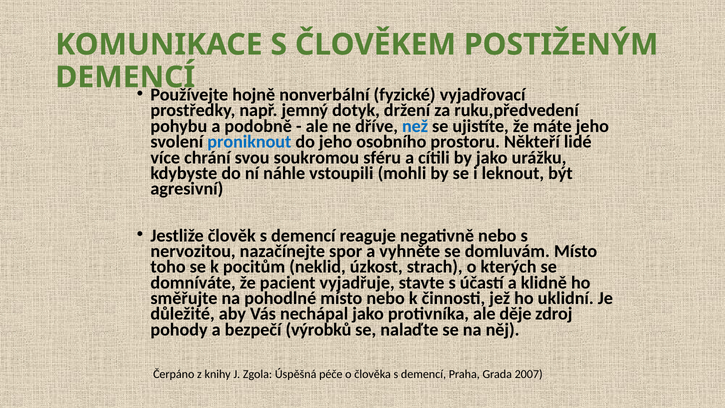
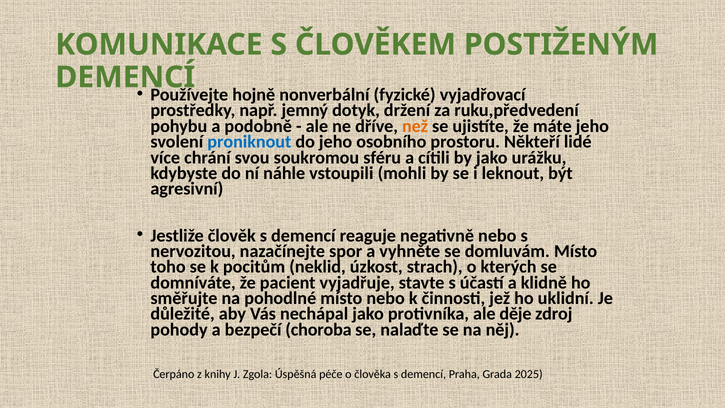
než colour: blue -> orange
výrobků: výrobků -> choroba
2007: 2007 -> 2025
